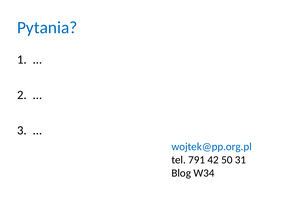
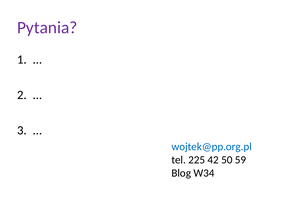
Pytania colour: blue -> purple
791: 791 -> 225
31: 31 -> 59
